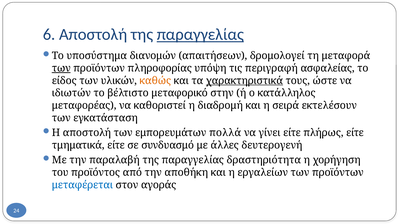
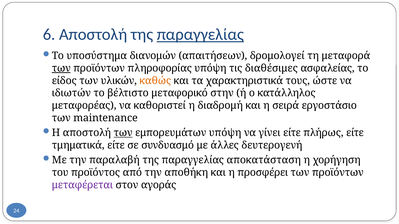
περιγραφή: περιγραφή -> διαθέσιμες
χαρακτηριστικά underline: present -> none
εκτελέσουν: εκτελέσουν -> εργοστάσιο
εγκατάσταση: εγκατάσταση -> maintenance
των at (123, 133) underline: none -> present
εμπορευμάτων πολλά: πολλά -> υπόψη
δραστηριότητα: δραστηριότητα -> αποκατάσταση
εργαλείων: εργαλείων -> προσφέρει
μεταφέρεται colour: blue -> purple
